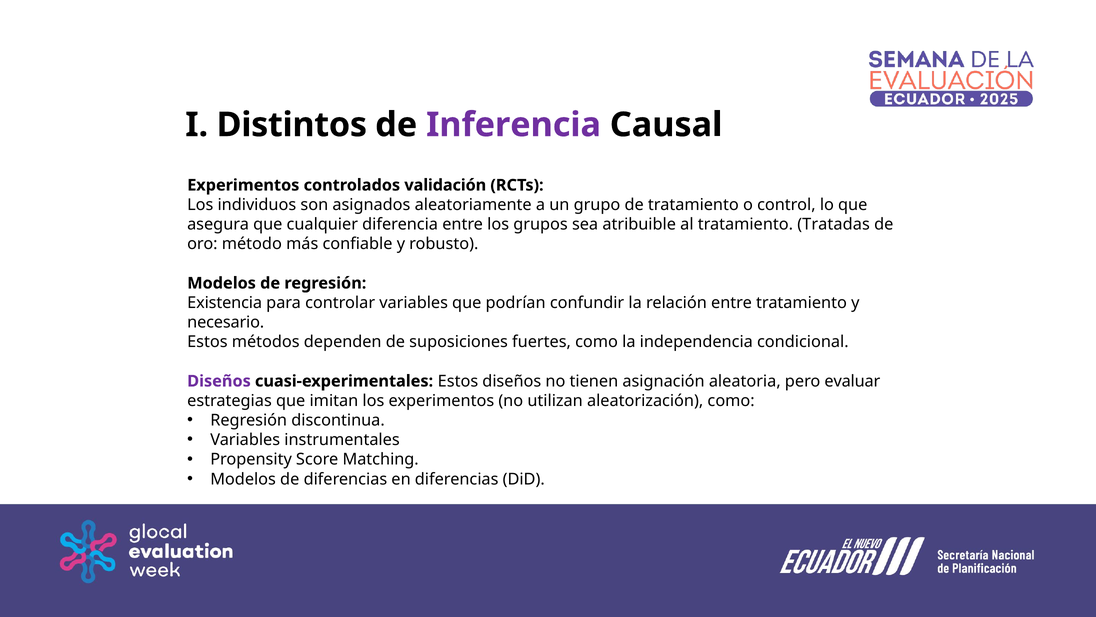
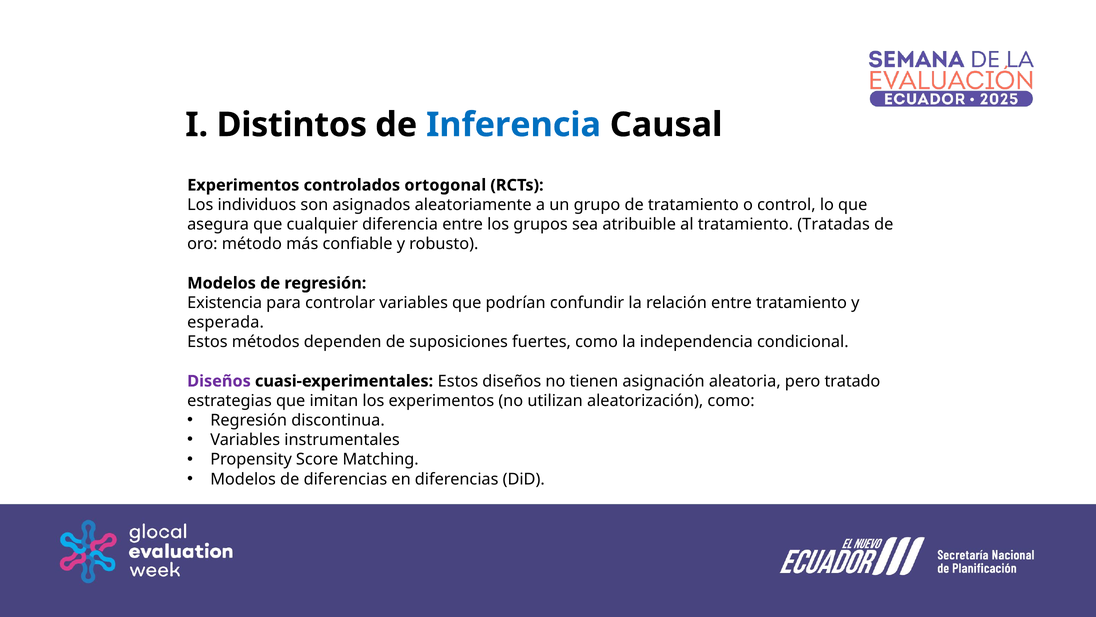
Inferencia colour: purple -> blue
validación: validación -> ortogonal
necesario: necesario -> esperada
evaluar: evaluar -> tratado
